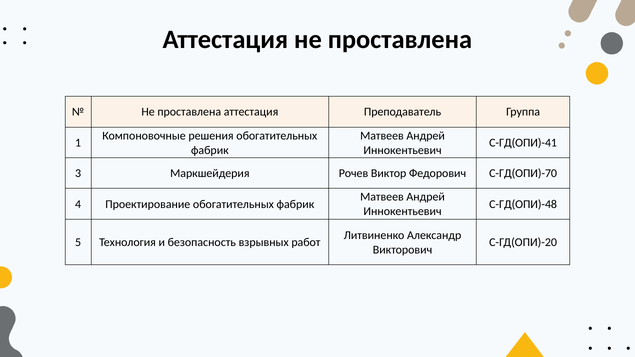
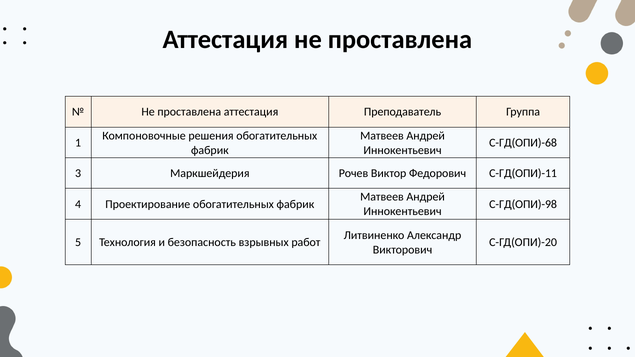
С-ГД(ОПИ)-41: С-ГД(ОПИ)-41 -> С-ГД(ОПИ)-68
С-ГД(ОПИ)-70: С-ГД(ОПИ)-70 -> С-ГД(ОПИ)-11
С-ГД(ОПИ)-48: С-ГД(ОПИ)-48 -> С-ГД(ОПИ)-98
